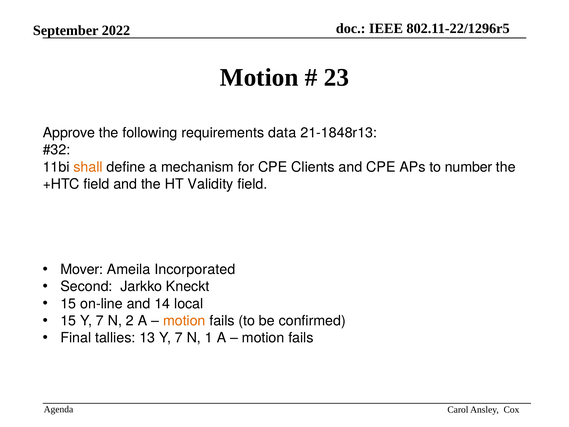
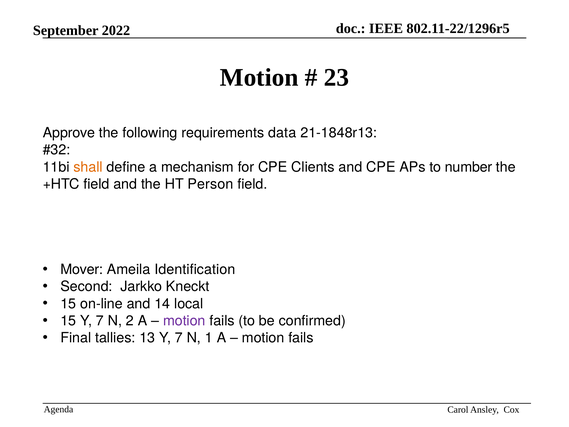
Validity: Validity -> Person
Incorporated: Incorporated -> Identification
motion at (184, 321) colour: orange -> purple
